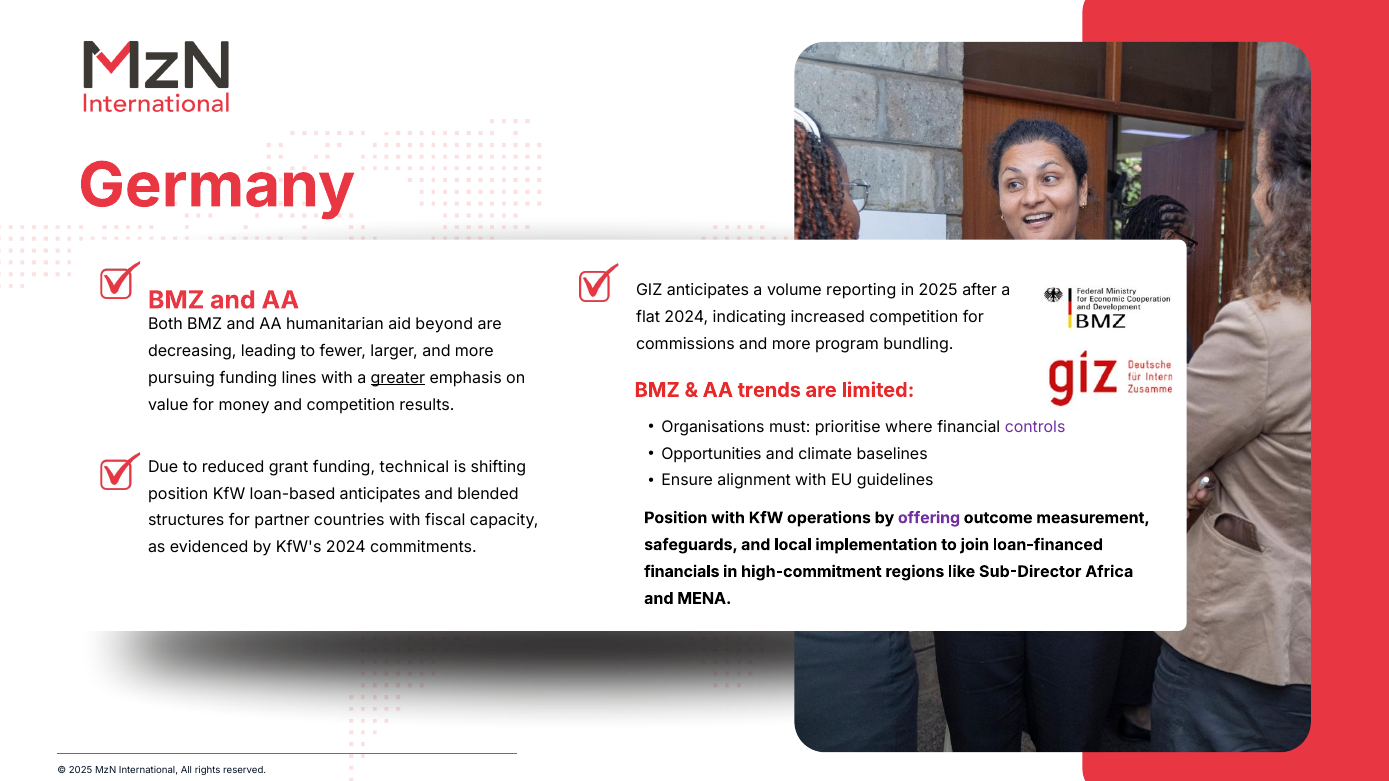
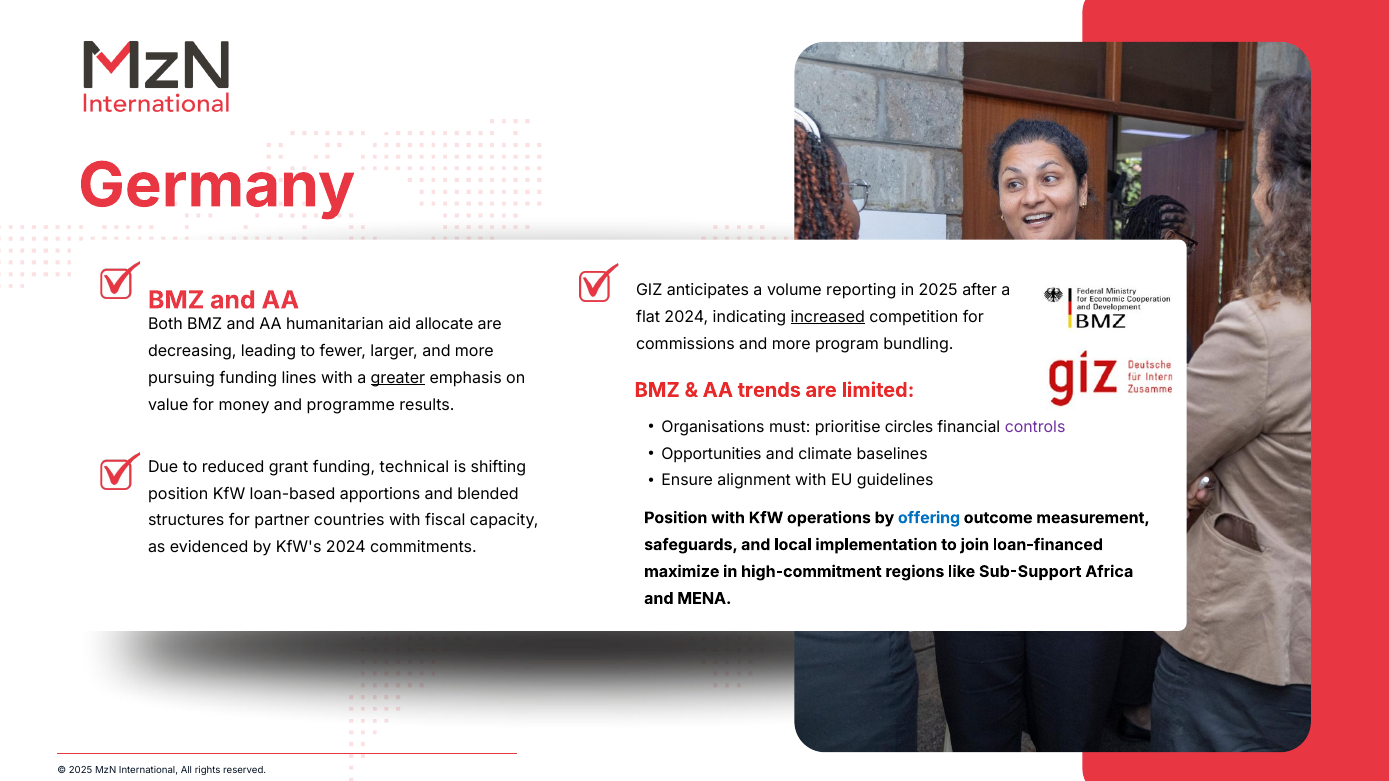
increased underline: none -> present
beyond: beyond -> allocate
and competition: competition -> programme
where: where -> circles
loan-based anticipates: anticipates -> apportions
offering colour: purple -> blue
financials: financials -> maximize
Sub-Director: Sub-Director -> Sub-Support
